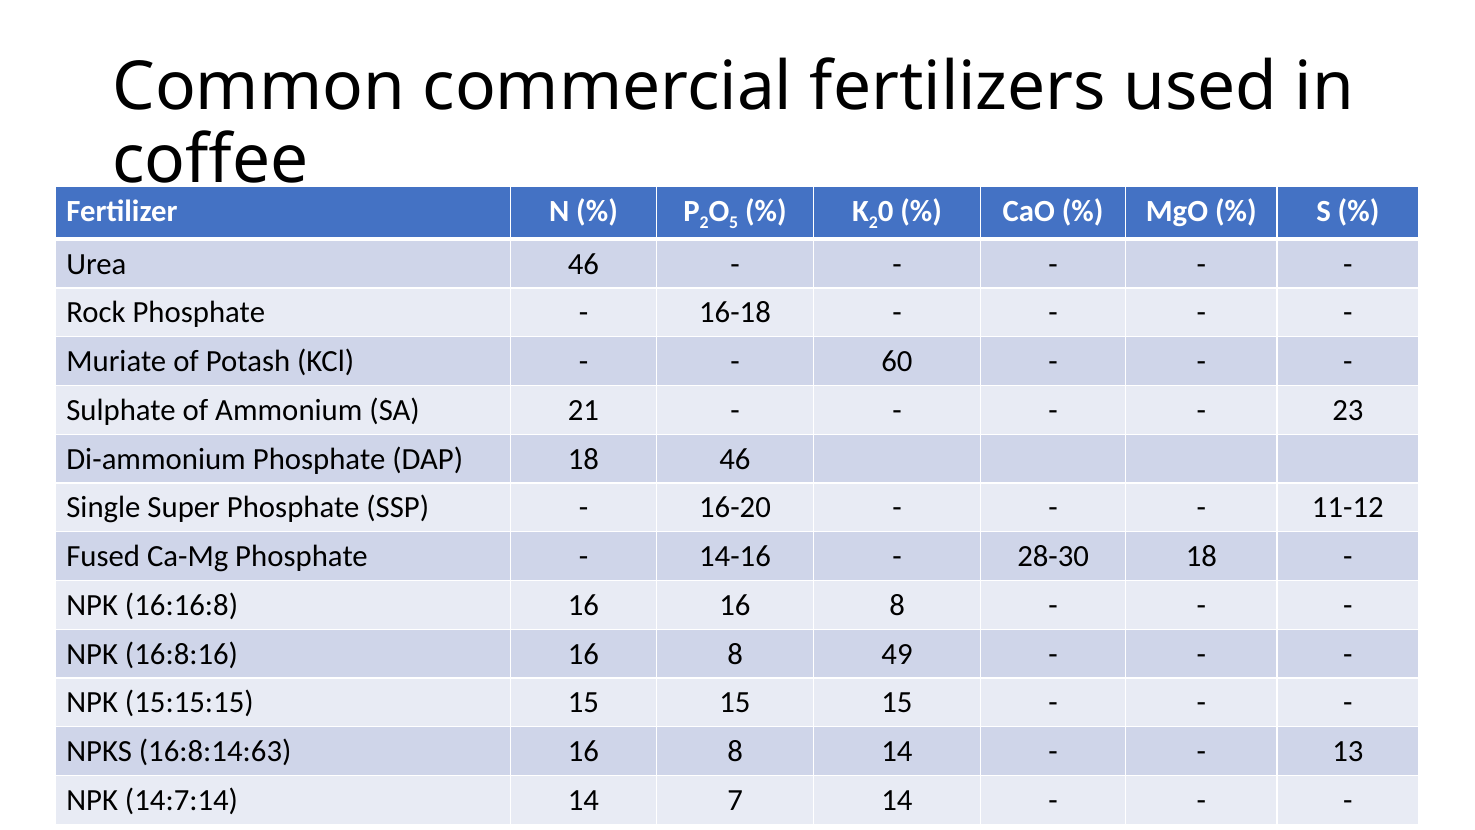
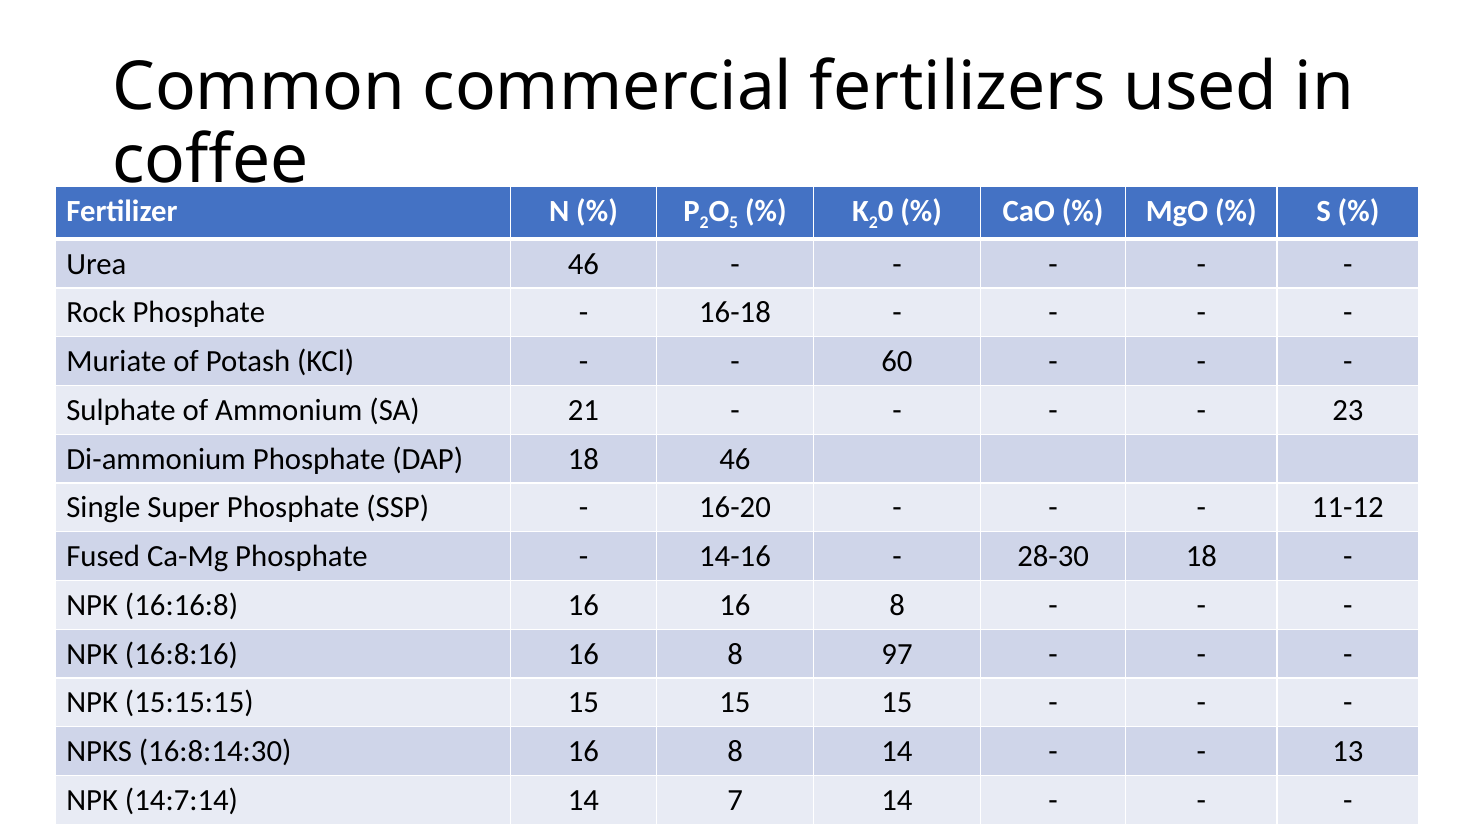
49: 49 -> 97
16:8:14:63: 16:8:14:63 -> 16:8:14:30
